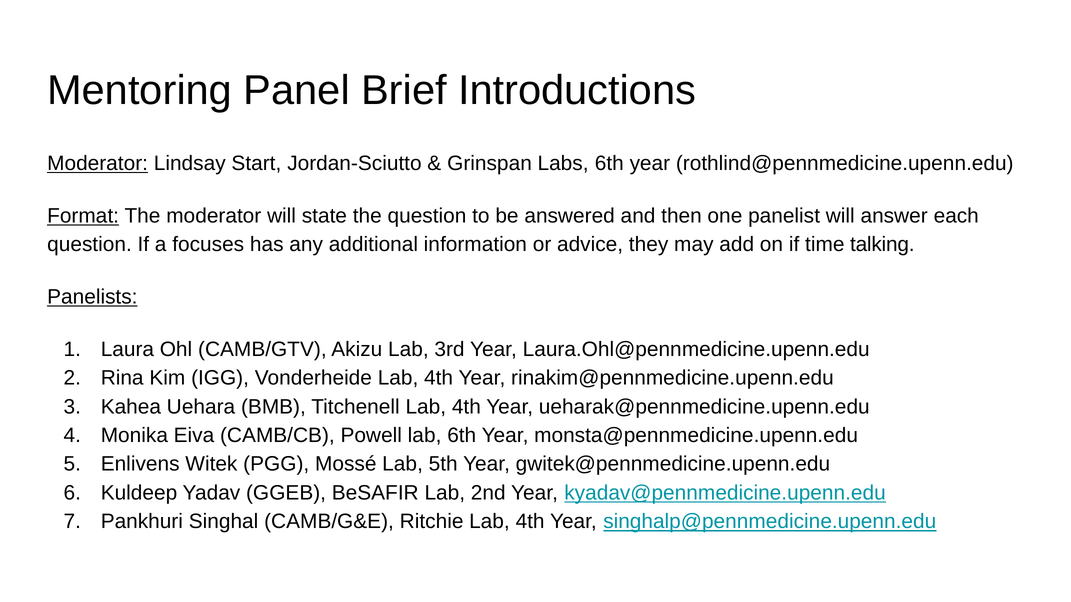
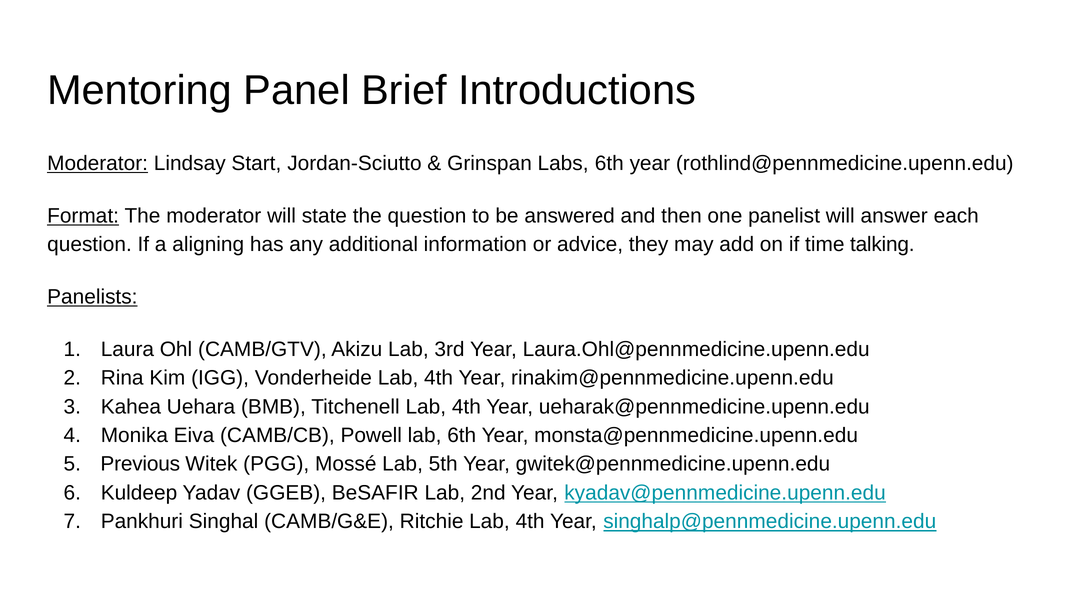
focuses: focuses -> aligning
Enlivens: Enlivens -> Previous
